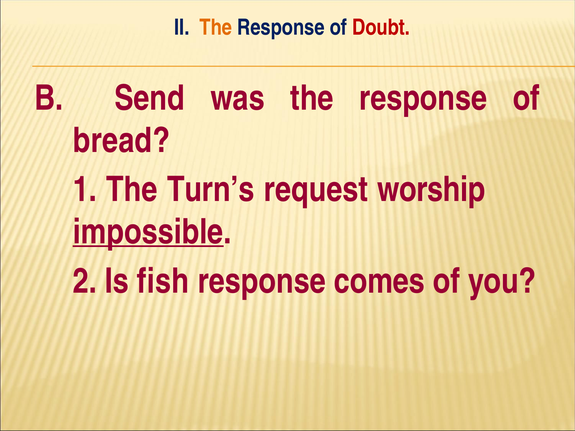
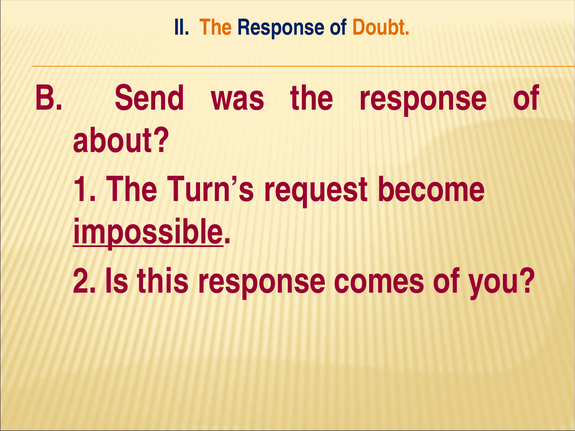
Doubt colour: red -> orange
bread: bread -> about
worship: worship -> become
fish: fish -> this
